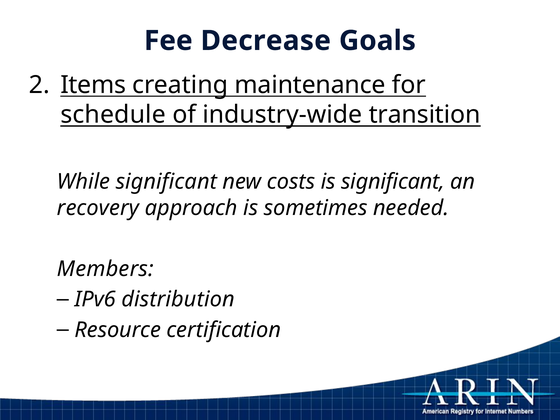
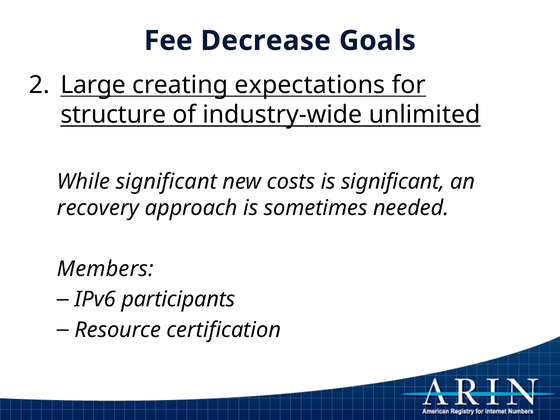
Items: Items -> Large
maintenance: maintenance -> expectations
schedule: schedule -> structure
transition: transition -> unlimited
distribution: distribution -> participants
